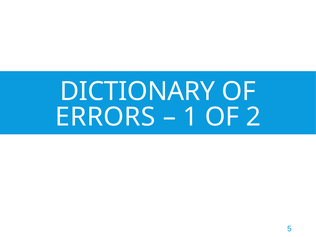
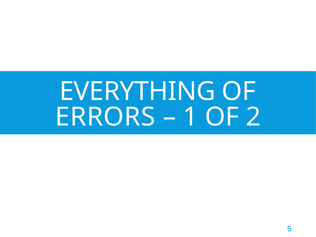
DICTIONARY: DICTIONARY -> EVERYTHING
